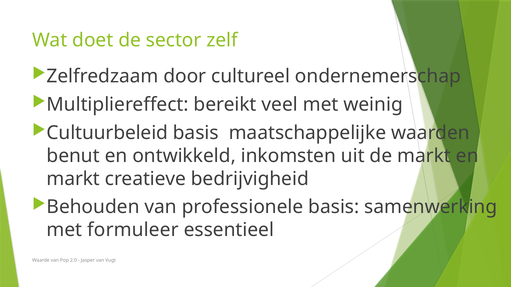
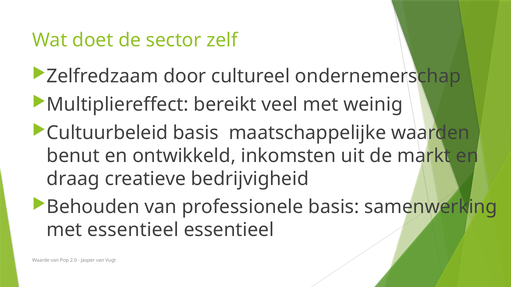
markt at (73, 179): markt -> draag
met formuleer: formuleer -> essentieel
